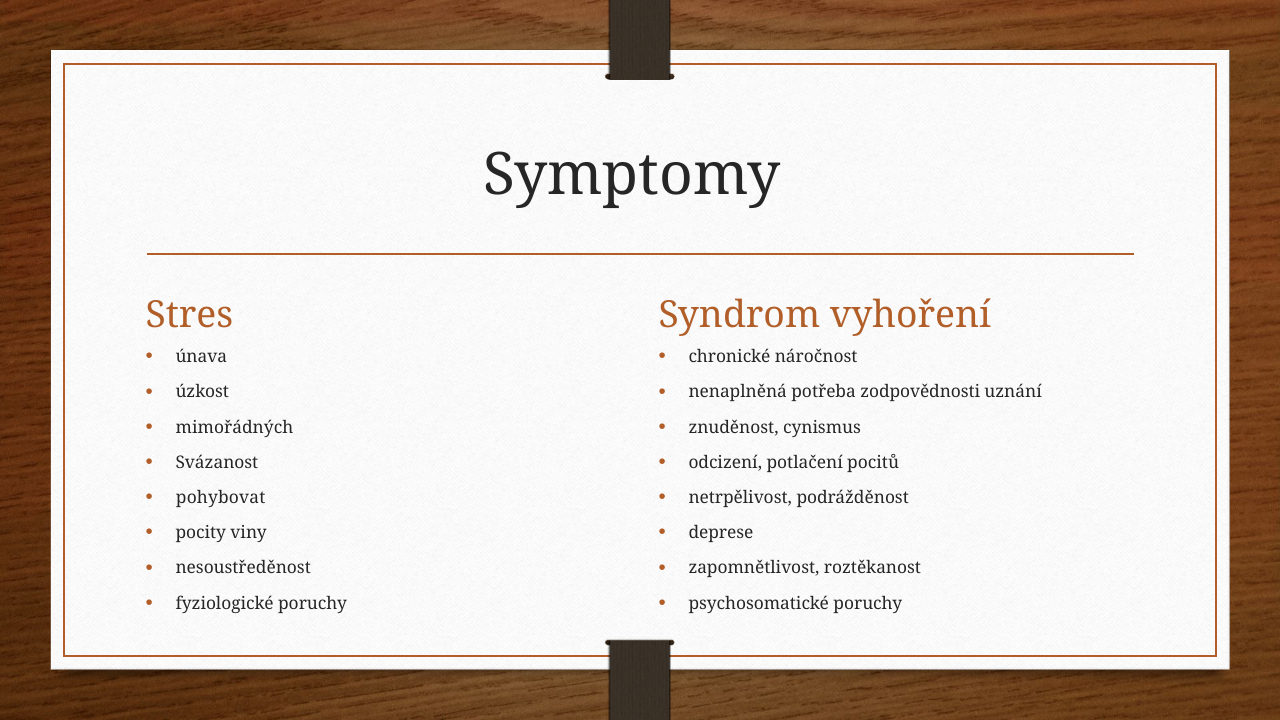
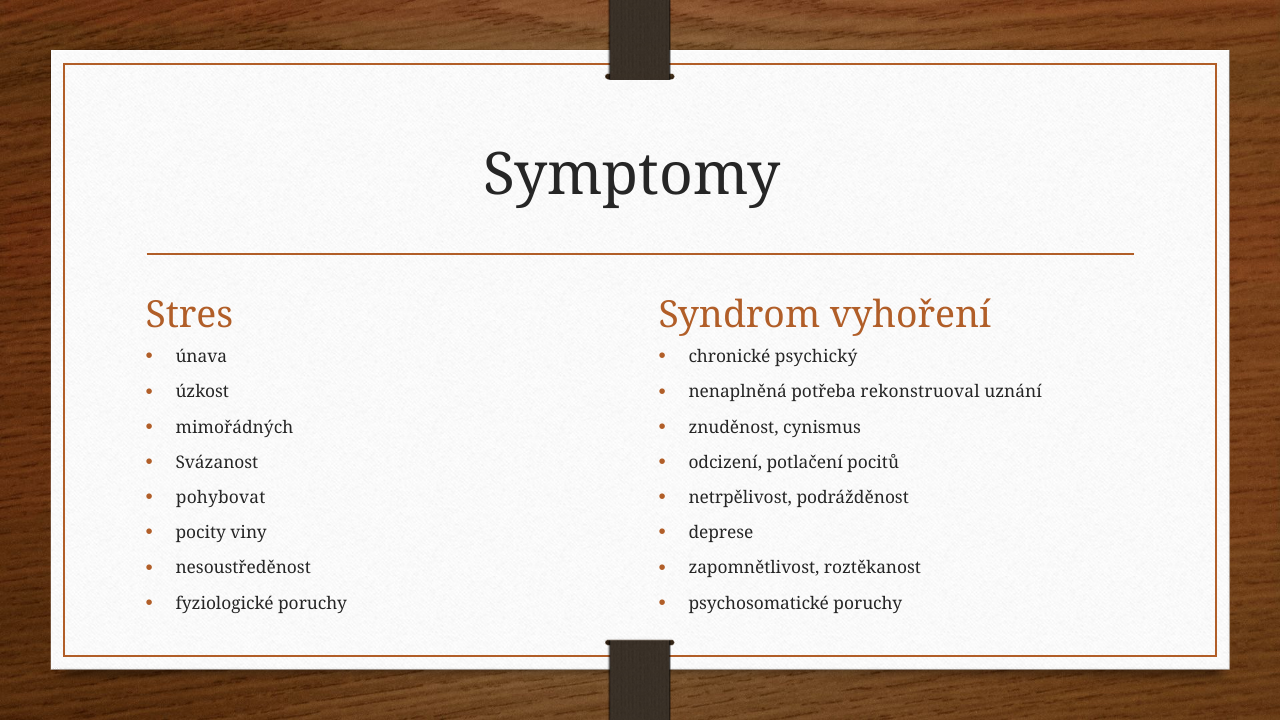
náročnost: náročnost -> psychický
zodpovědnosti: zodpovědnosti -> rekonstruoval
